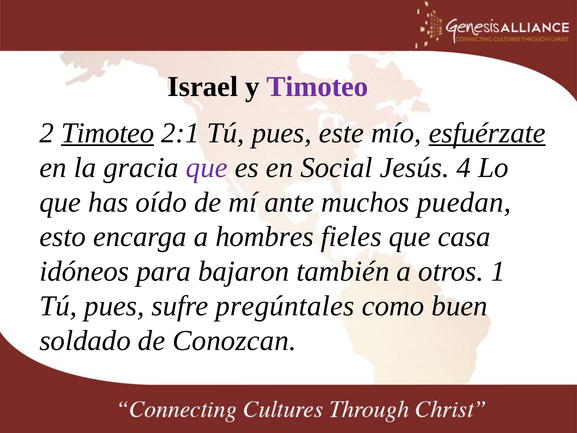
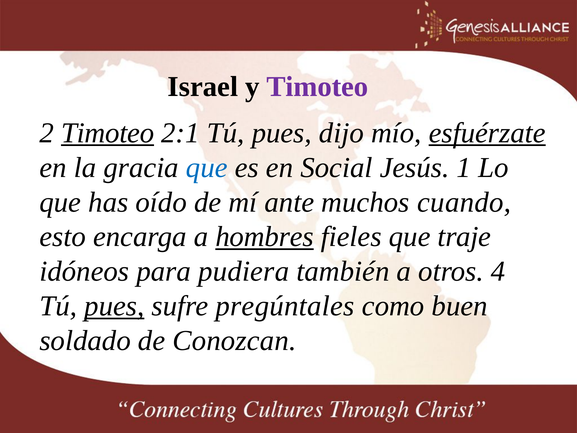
este: este -> dijo
que at (207, 167) colour: purple -> blue
4: 4 -> 1
puedan: puedan -> cuando
hombres underline: none -> present
casa: casa -> traje
bajaron: bajaron -> pudiera
1: 1 -> 4
pues at (114, 306) underline: none -> present
